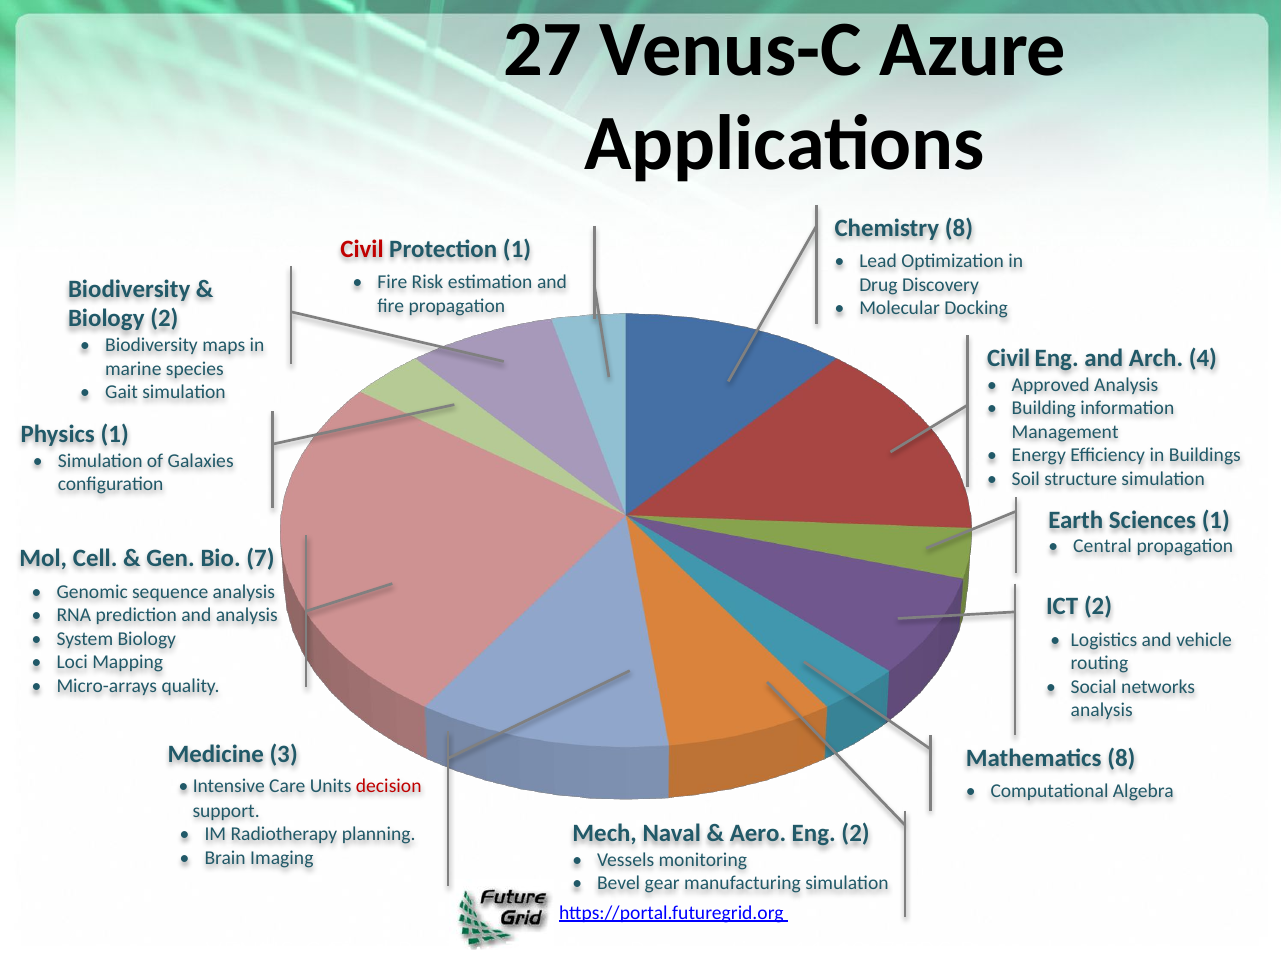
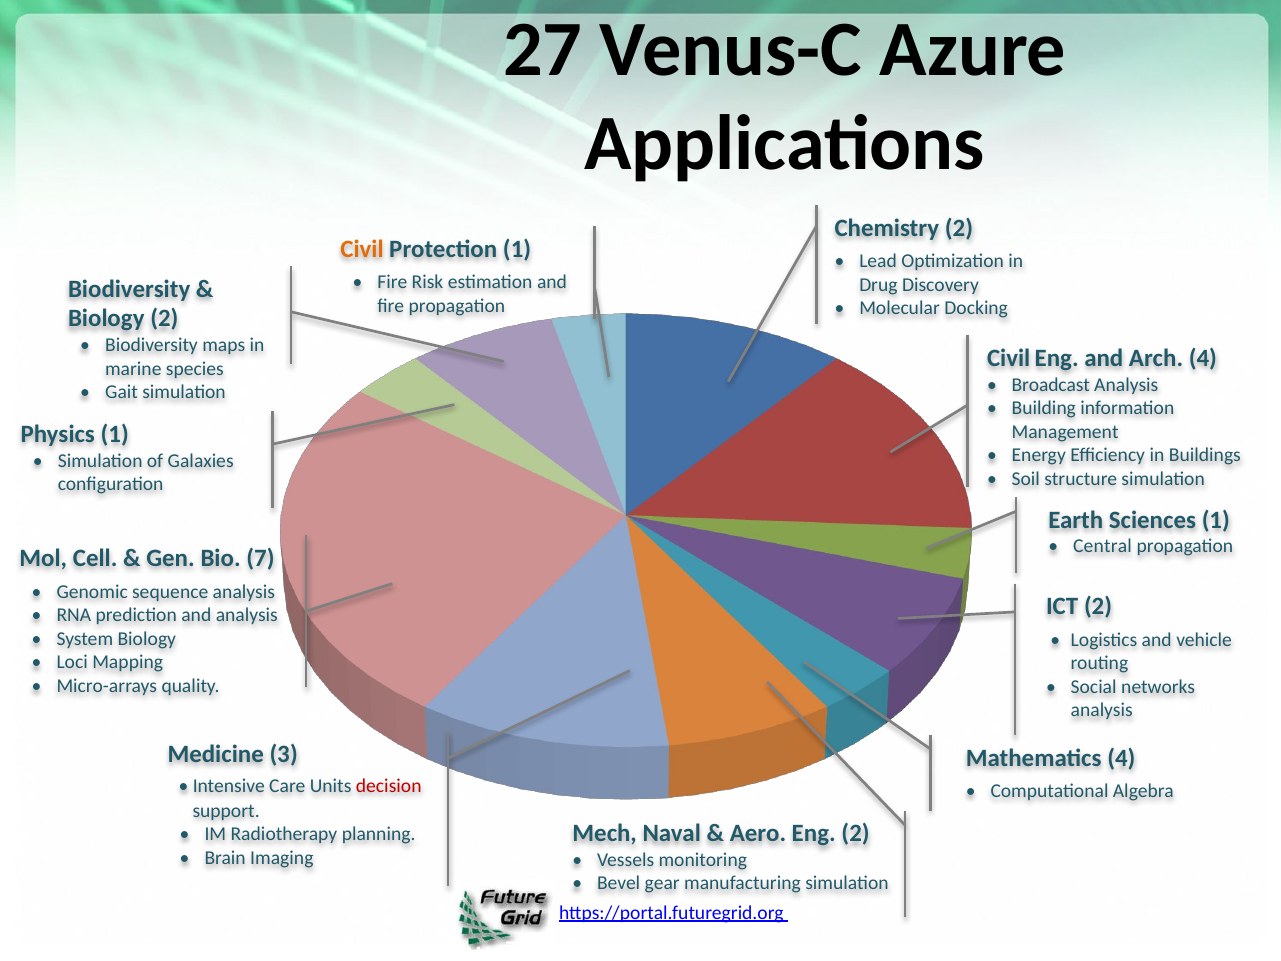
Chemistry 8: 8 -> 2
Civil at (362, 249) colour: red -> orange
Approved: Approved -> Broadcast
Mathematics 8: 8 -> 4
